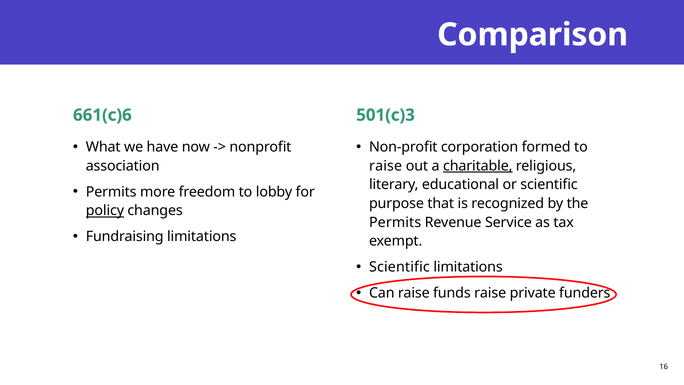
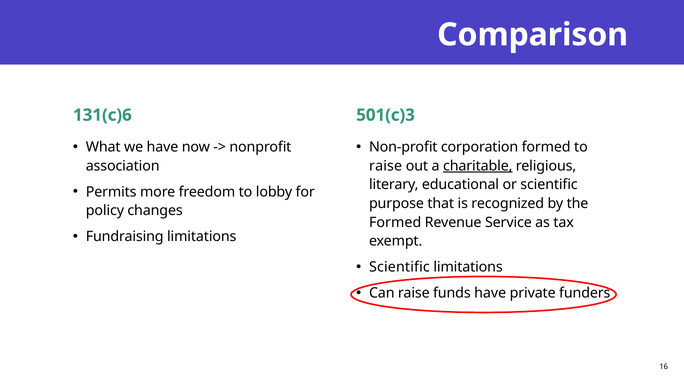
661(c)6: 661(c)6 -> 131(c)6
policy underline: present -> none
Permits at (395, 222): Permits -> Formed
funds raise: raise -> have
